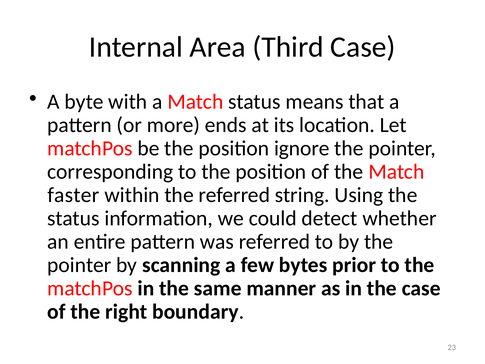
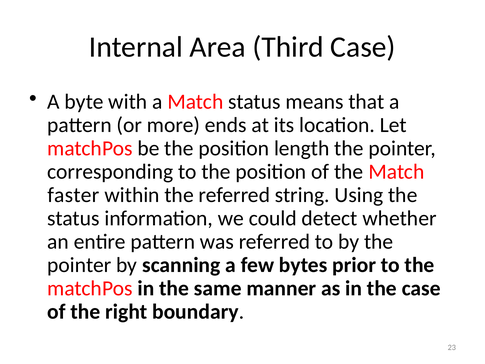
ignore: ignore -> length
